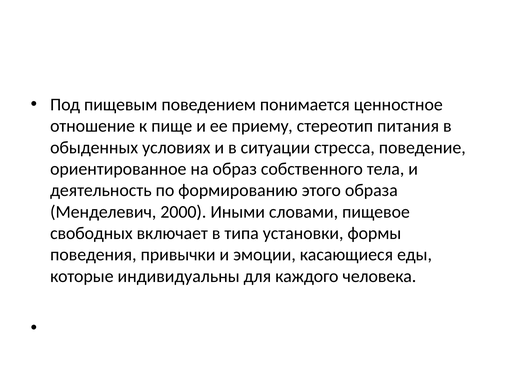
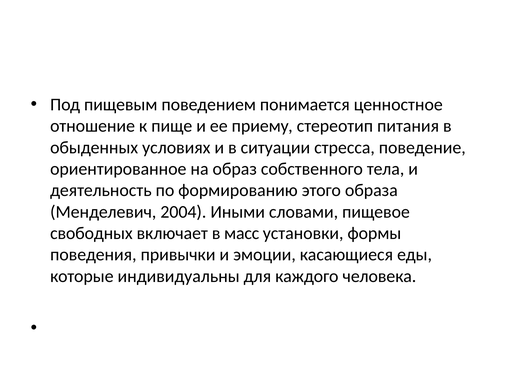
2000: 2000 -> 2004
типа: типа -> масс
